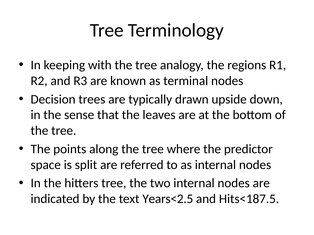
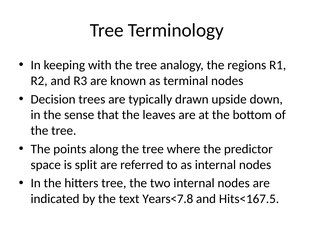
Years<2.5: Years<2.5 -> Years<7.8
Hits<187.5: Hits<187.5 -> Hits<167.5
